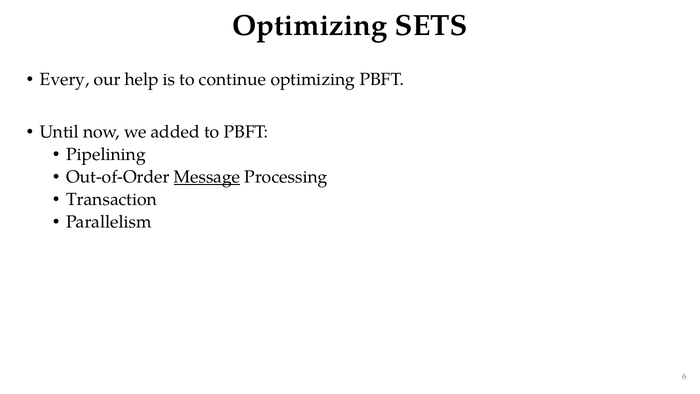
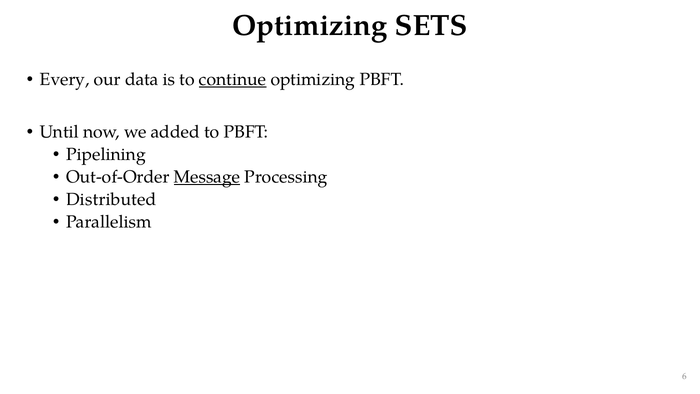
help: help -> data
continue underline: none -> present
Transaction: Transaction -> Distributed
